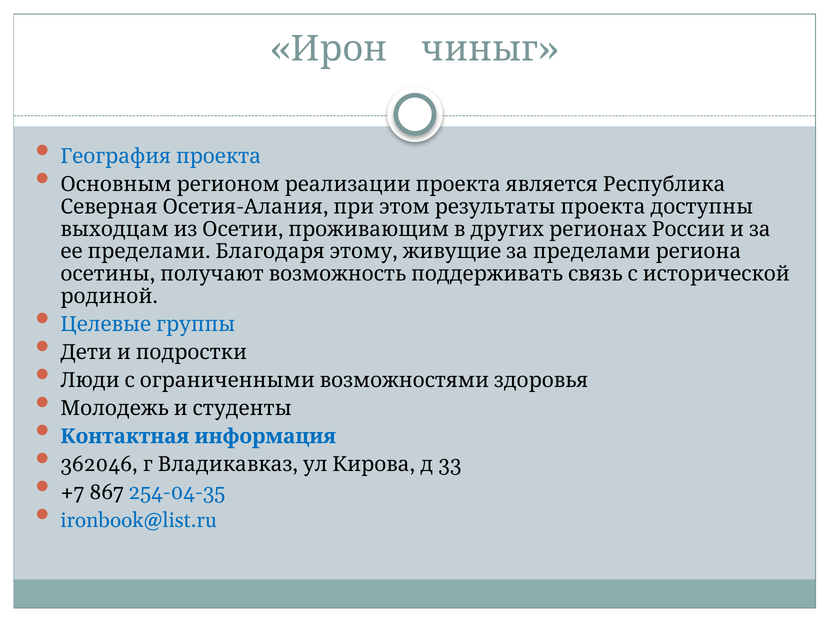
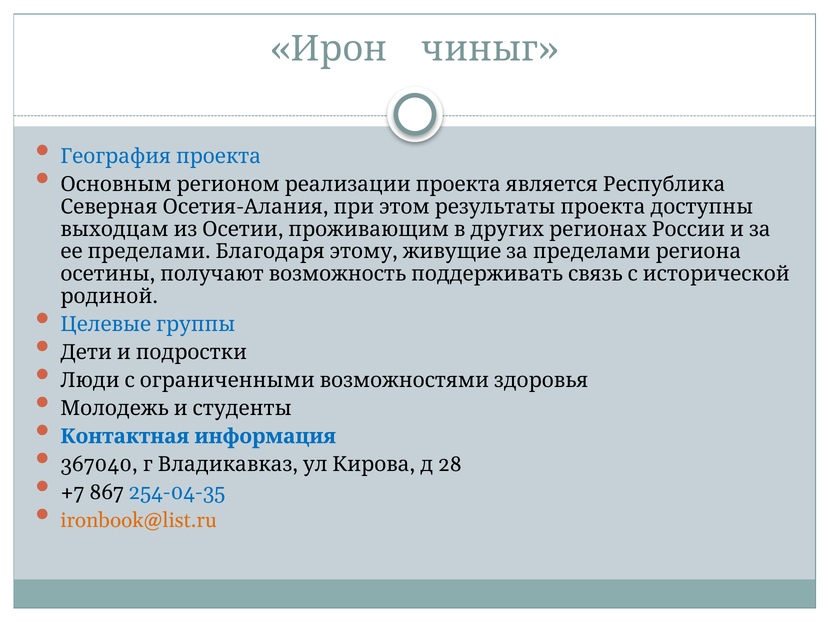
362046: 362046 -> 367040
33: 33 -> 28
ironbook@list.ru colour: blue -> orange
